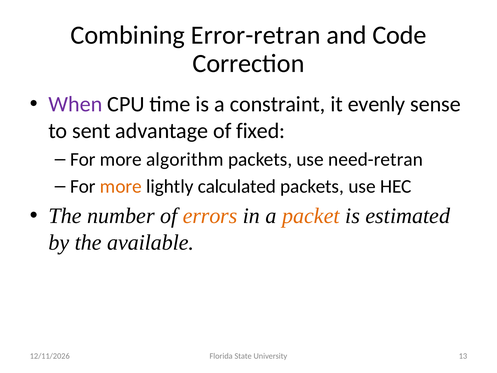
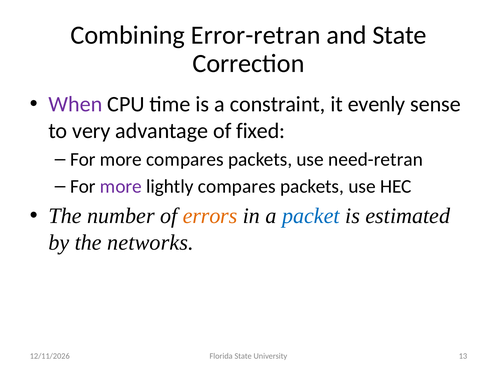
and Code: Code -> State
sent: sent -> very
more algorithm: algorithm -> compares
more at (121, 186) colour: orange -> purple
lightly calculated: calculated -> compares
packet colour: orange -> blue
available: available -> networks
